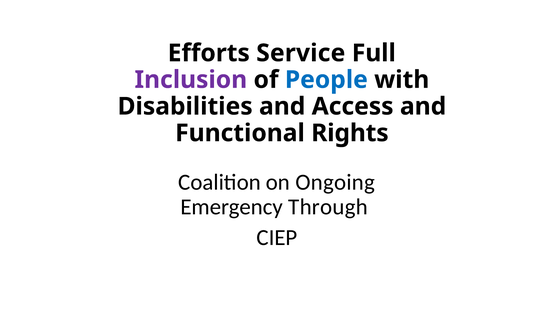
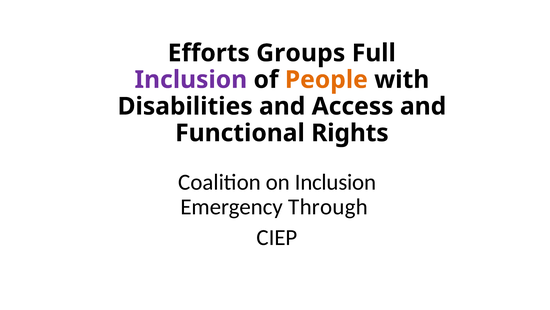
Service: Service -> Groups
People colour: blue -> orange
on Ongoing: Ongoing -> Inclusion
